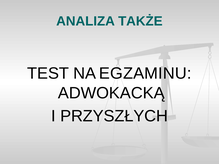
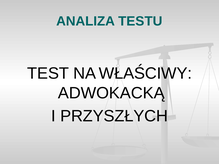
TAKŻE: TAKŻE -> TESTU
EGZAMINU: EGZAMINU -> WŁAŚCIWY
